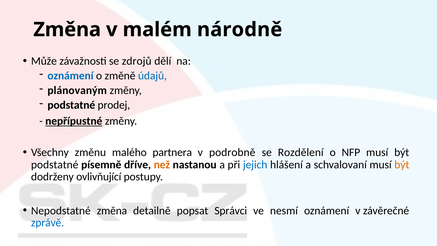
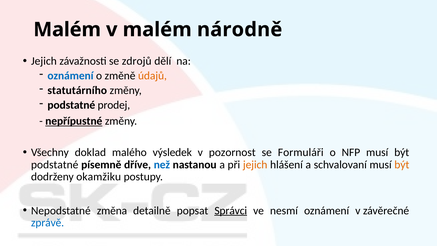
Změna at (67, 30): Změna -> Malém
Může at (44, 61): Může -> Jejich
údajů colour: blue -> orange
plánovaným: plánovaným -> statutárního
změnu: změnu -> doklad
partnera: partnera -> výsledek
podrobně: podrobně -> pozornost
Rozdělení: Rozdělení -> Formuláři
než colour: orange -> blue
jejich at (255, 164) colour: blue -> orange
ovlivňující: ovlivňující -> okamžiku
Správci underline: none -> present
